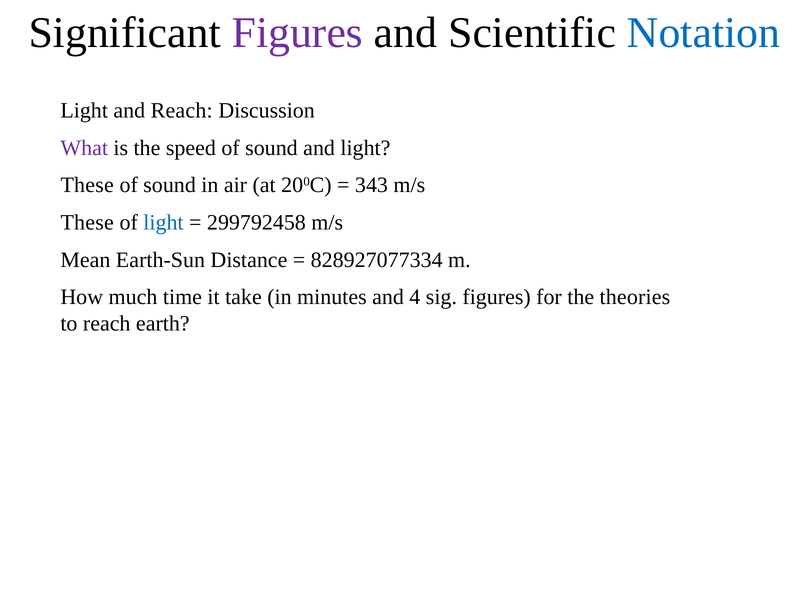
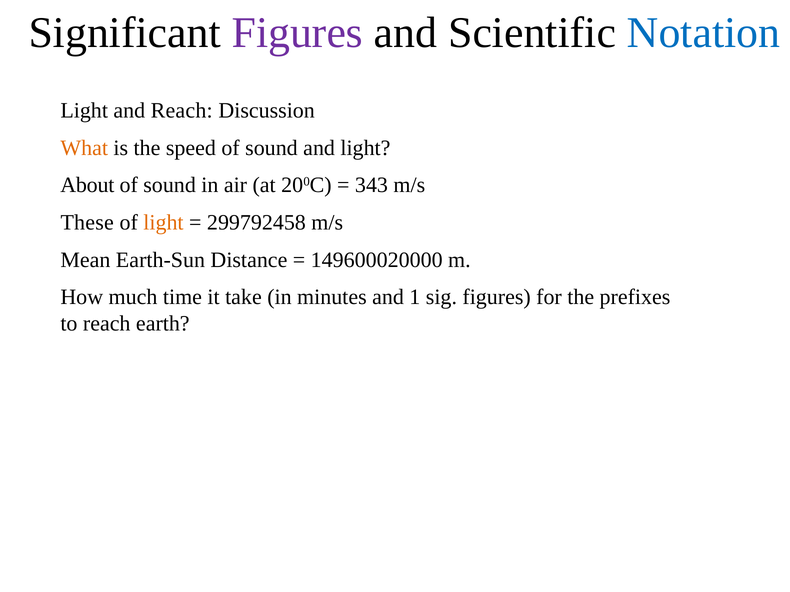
What colour: purple -> orange
These at (87, 185): These -> About
light at (163, 223) colour: blue -> orange
828927077334: 828927077334 -> 149600020000
4: 4 -> 1
theories: theories -> prefixes
